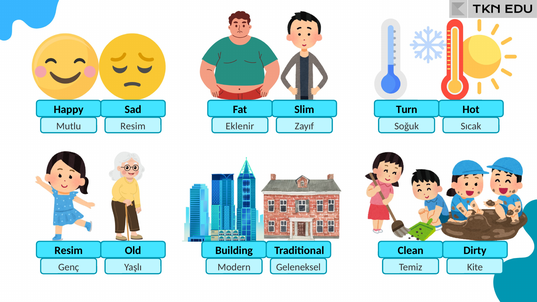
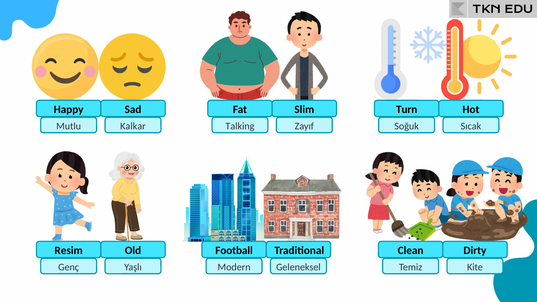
Resim at (133, 126): Resim -> Kalkar
Eklenir: Eklenir -> Talking
Building: Building -> Football
